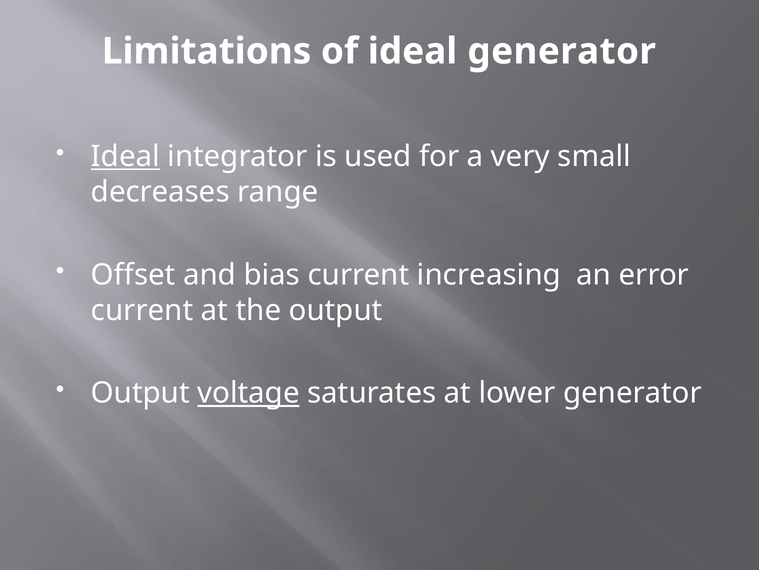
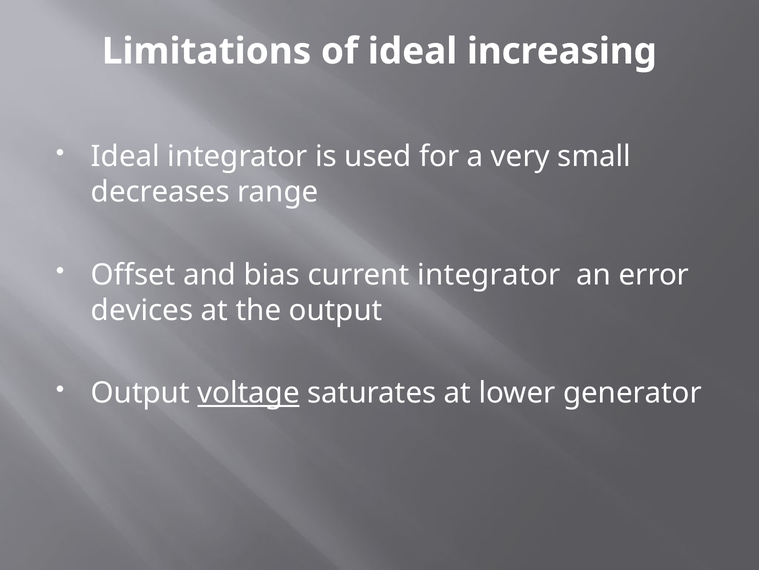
ideal generator: generator -> increasing
Ideal at (125, 156) underline: present -> none
current increasing: increasing -> integrator
current at (142, 310): current -> devices
